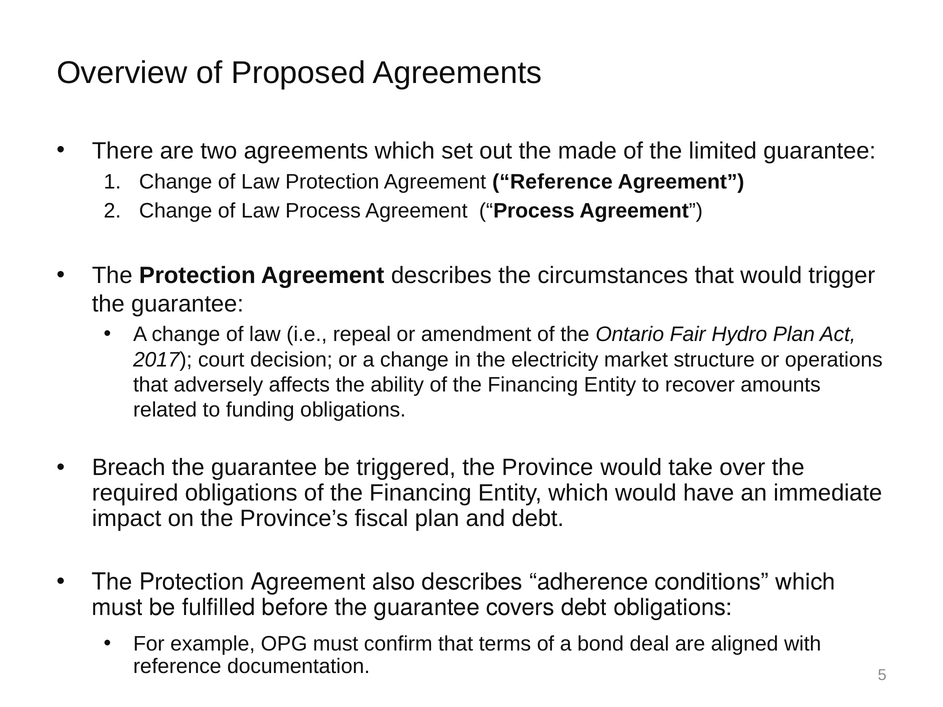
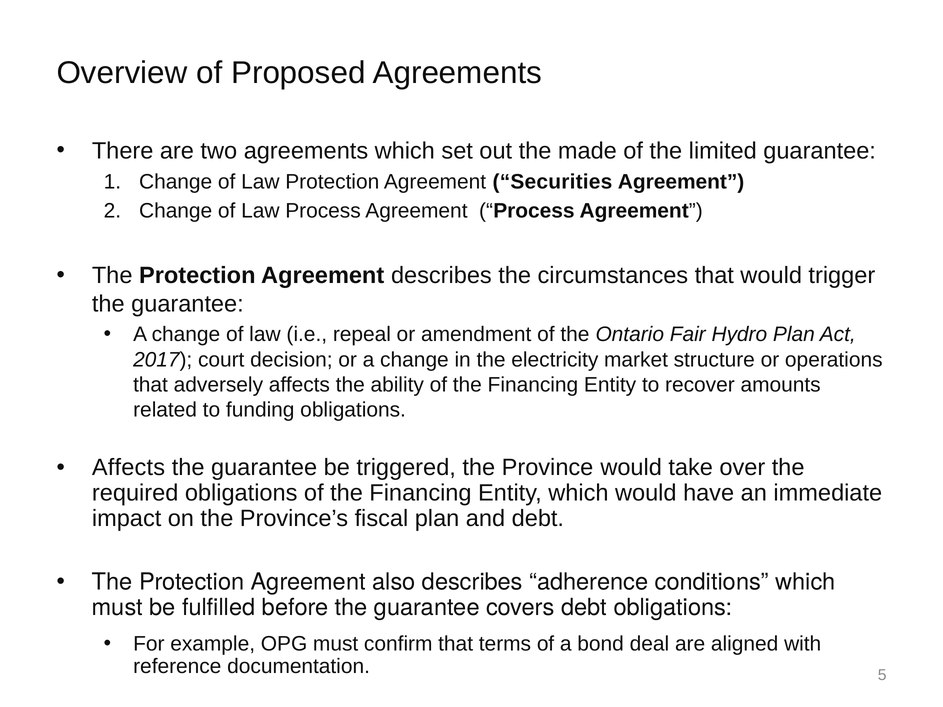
Agreement Reference: Reference -> Securities
Breach at (129, 468): Breach -> Affects
